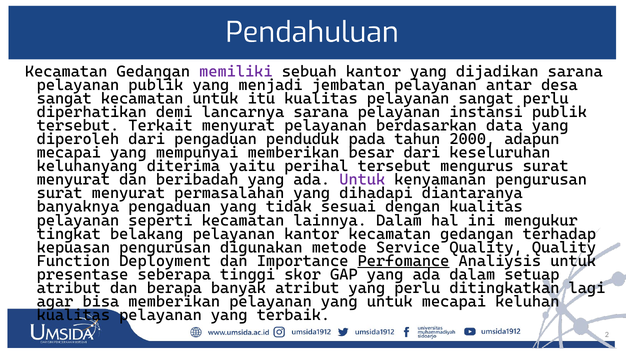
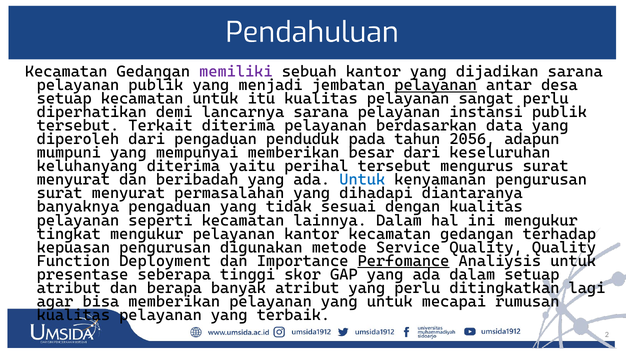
pelayanan at (436, 85) underline: none -> present
sangat at (64, 99): sangat -> setuap
Terkait menyurat: menyurat -> diterima
2000: 2000 -> 2056
mecapai at (69, 153): mecapai -> mumpuni
Untuk at (362, 180) colour: purple -> blue
tingkat belakang: belakang -> mengukur
keluhan: keluhan -> rumusan
